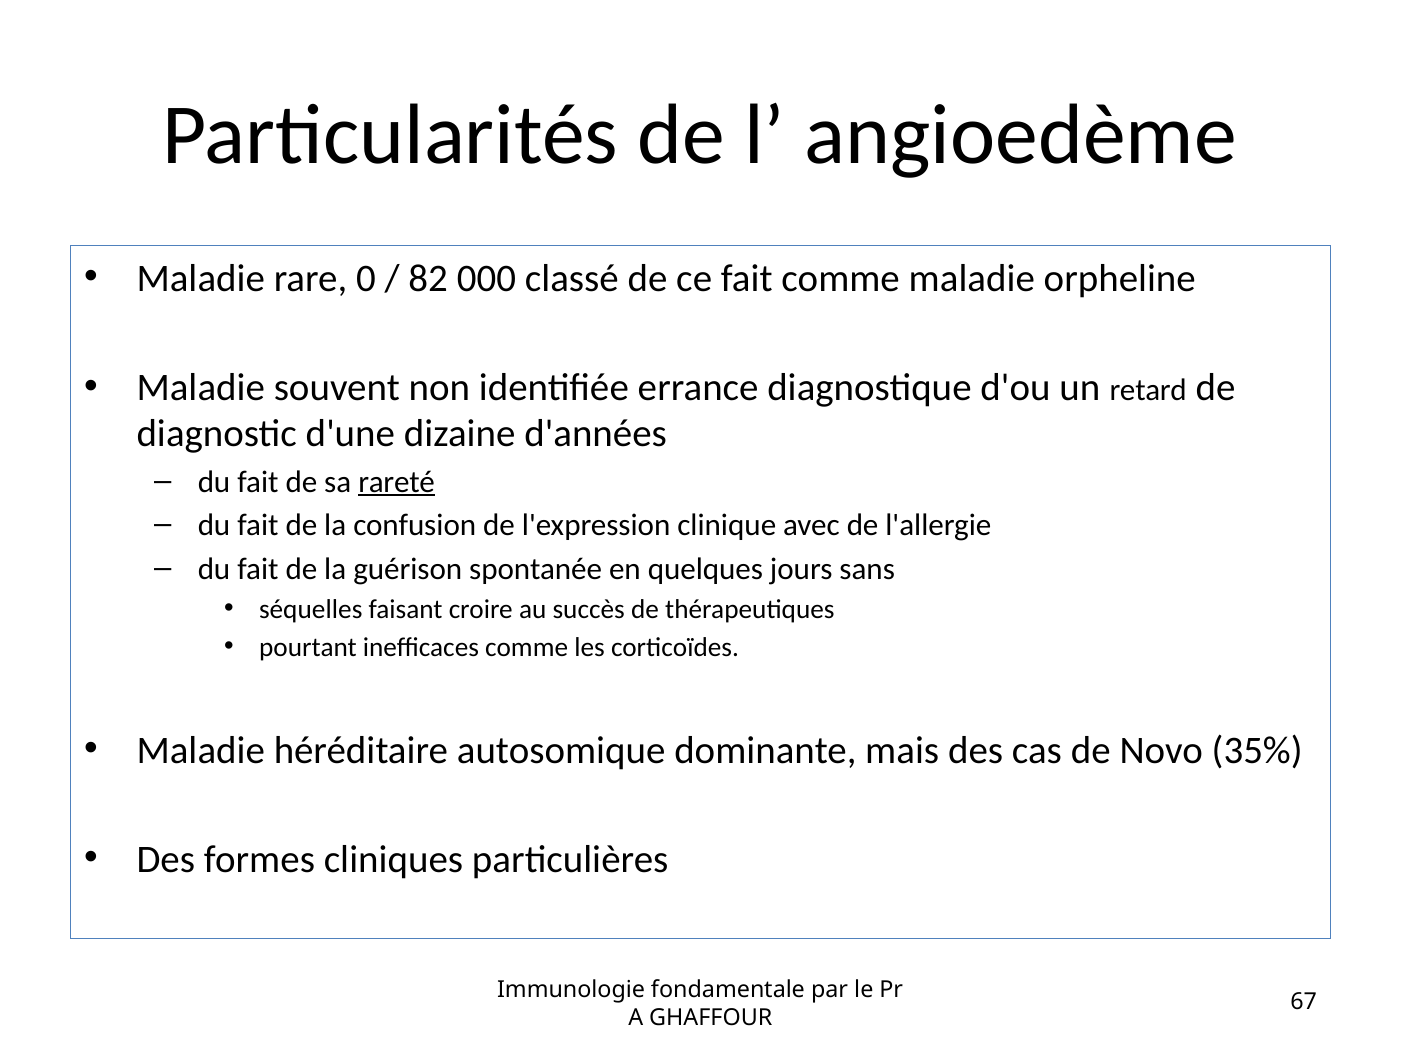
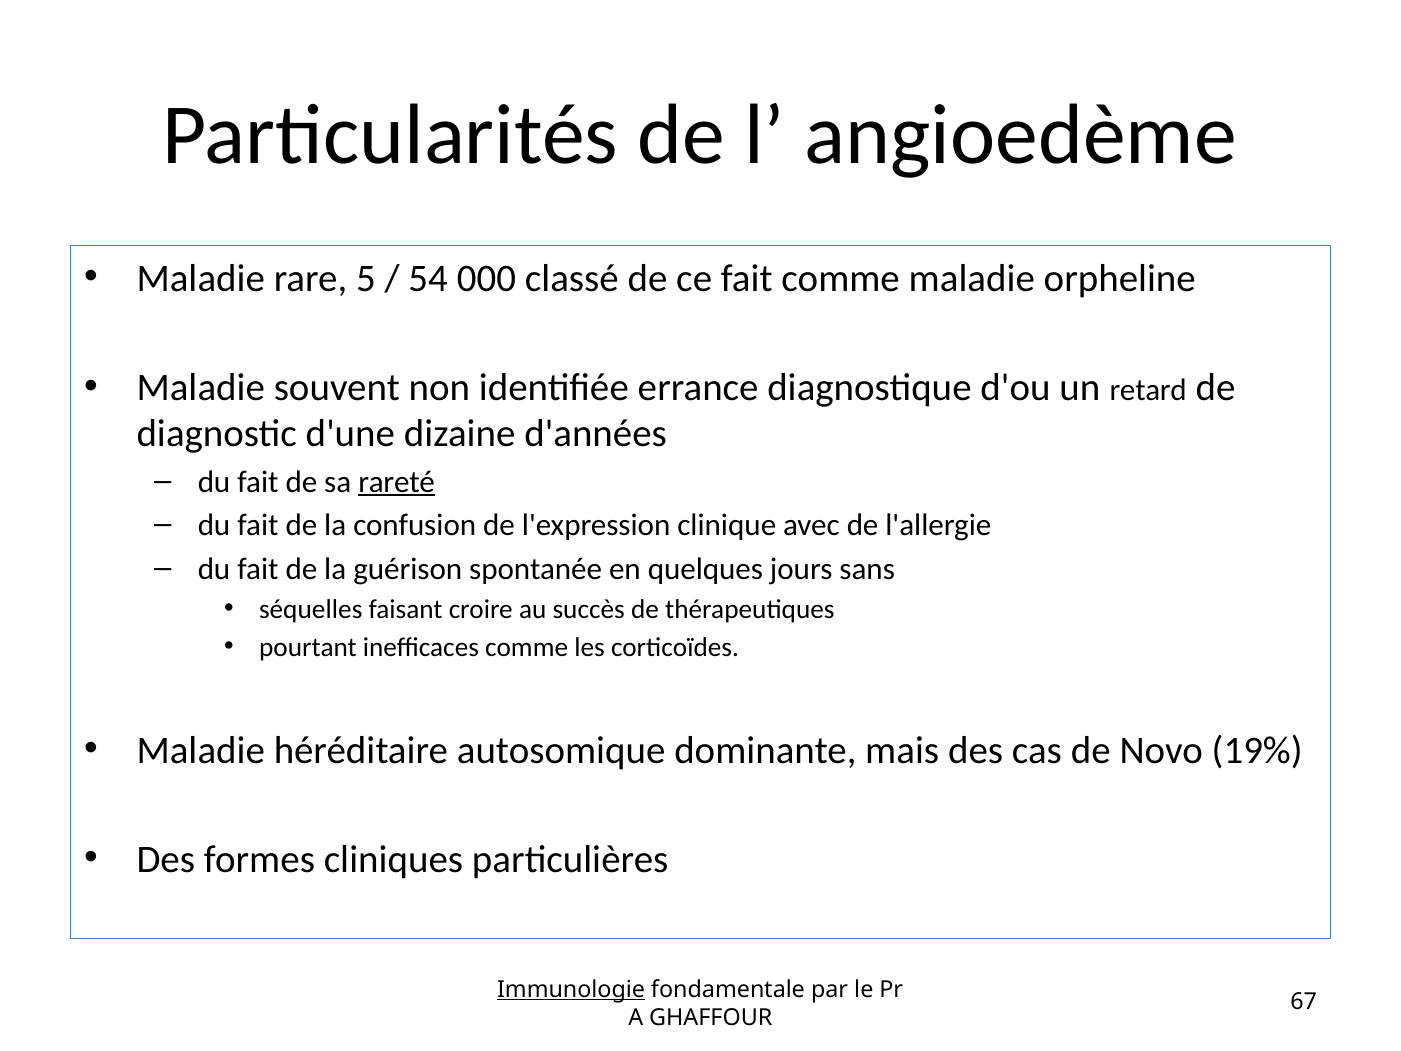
0: 0 -> 5
82: 82 -> 54
35%: 35% -> 19%
Immunologie underline: none -> present
